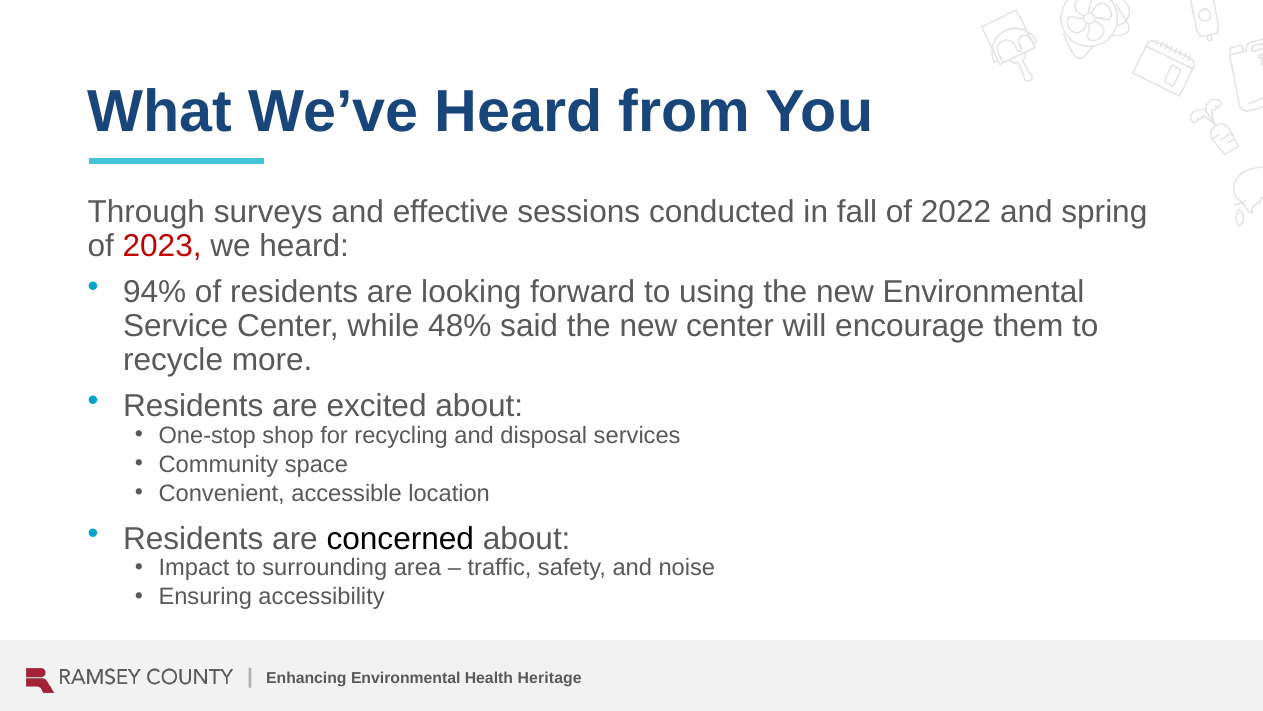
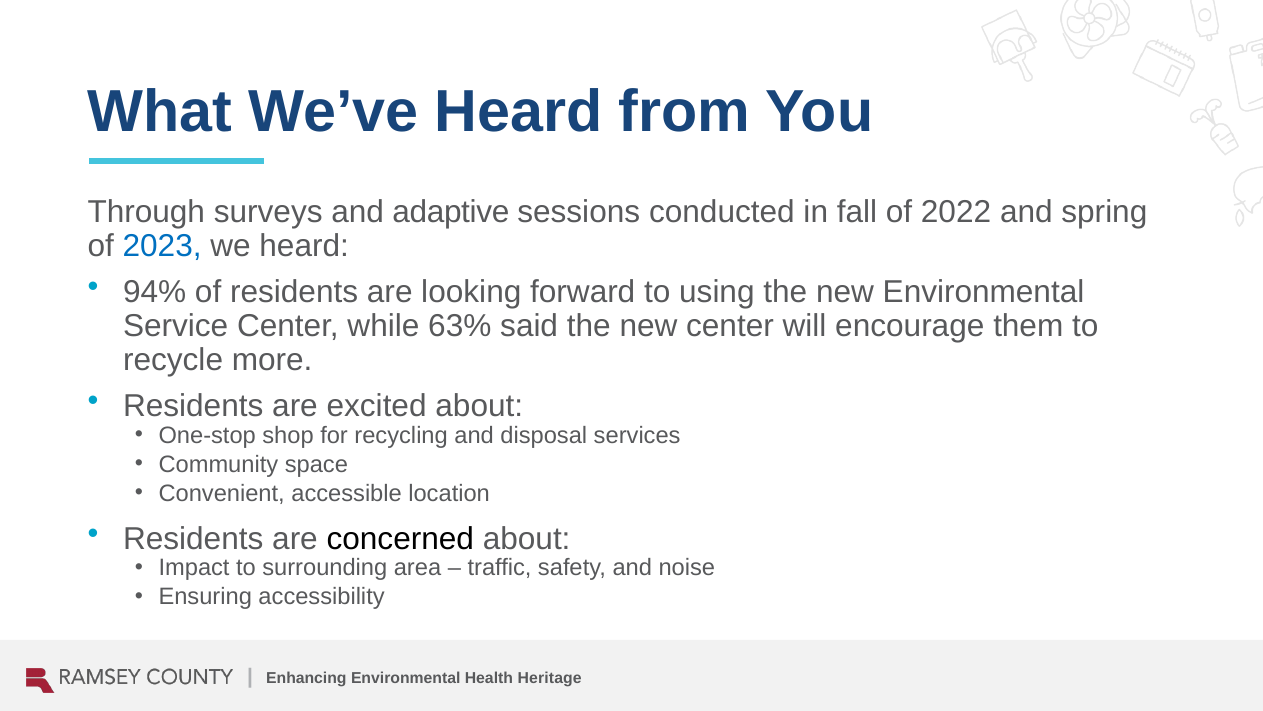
effective: effective -> adaptive
2023 colour: red -> blue
48%: 48% -> 63%
